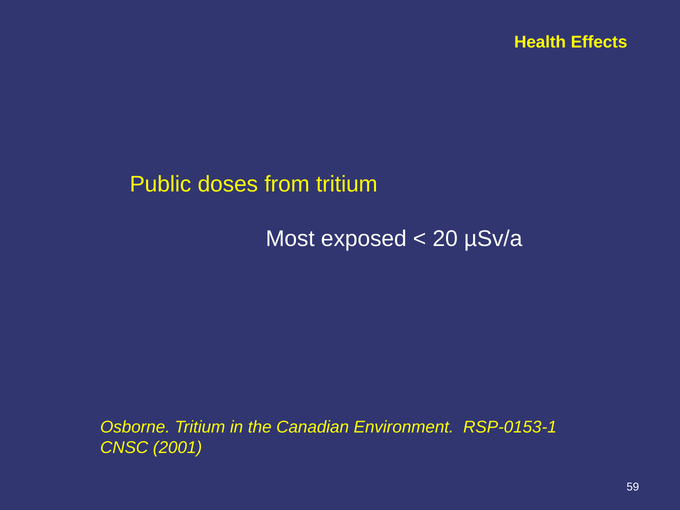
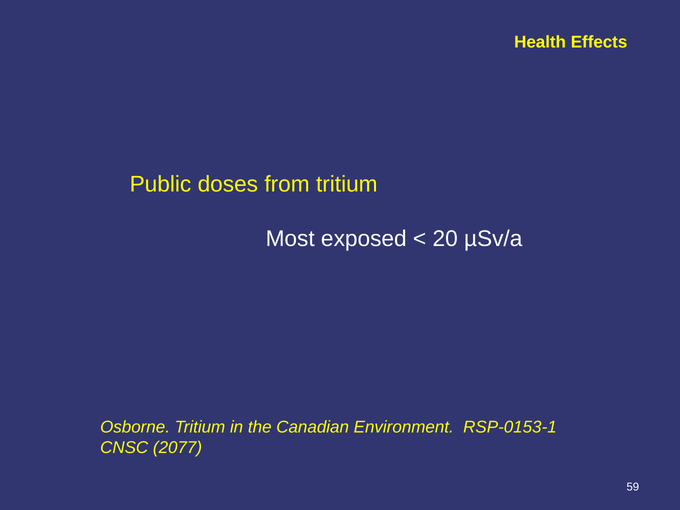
2001: 2001 -> 2077
